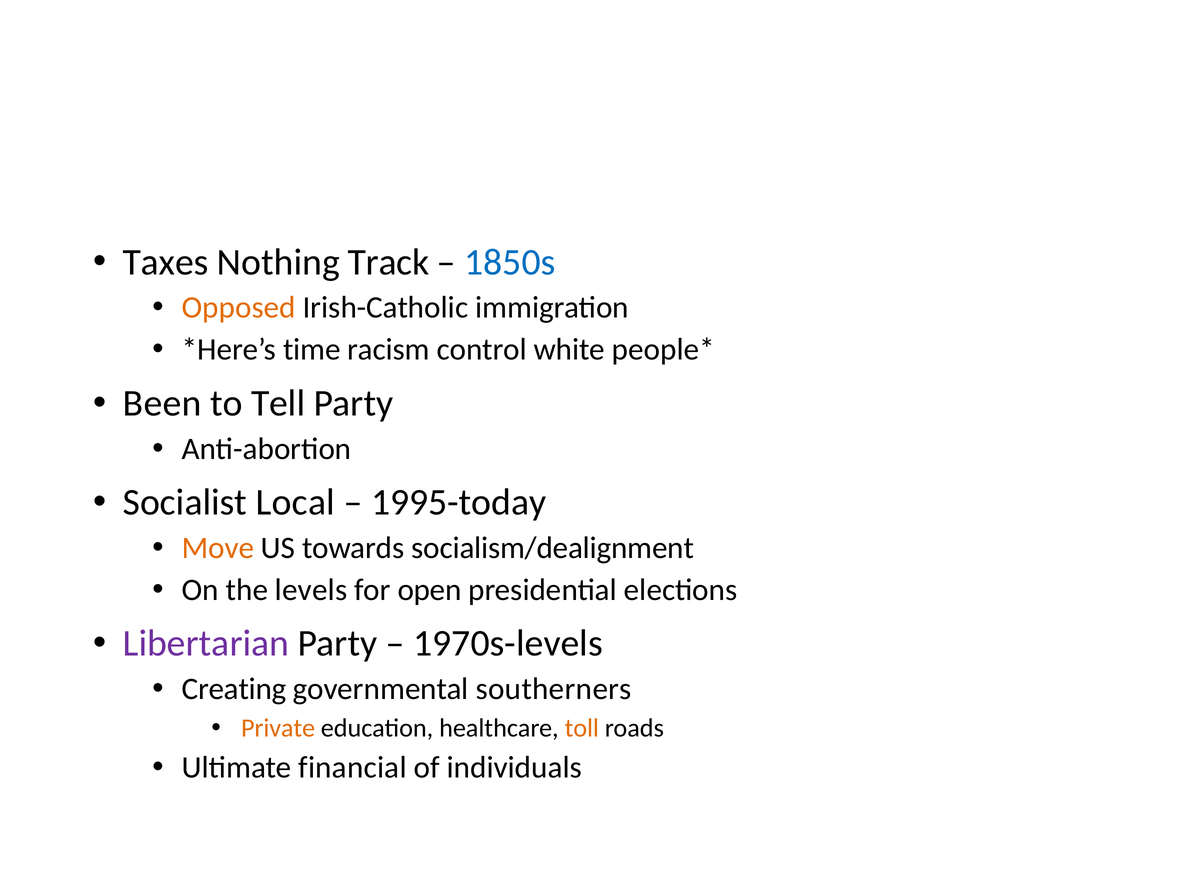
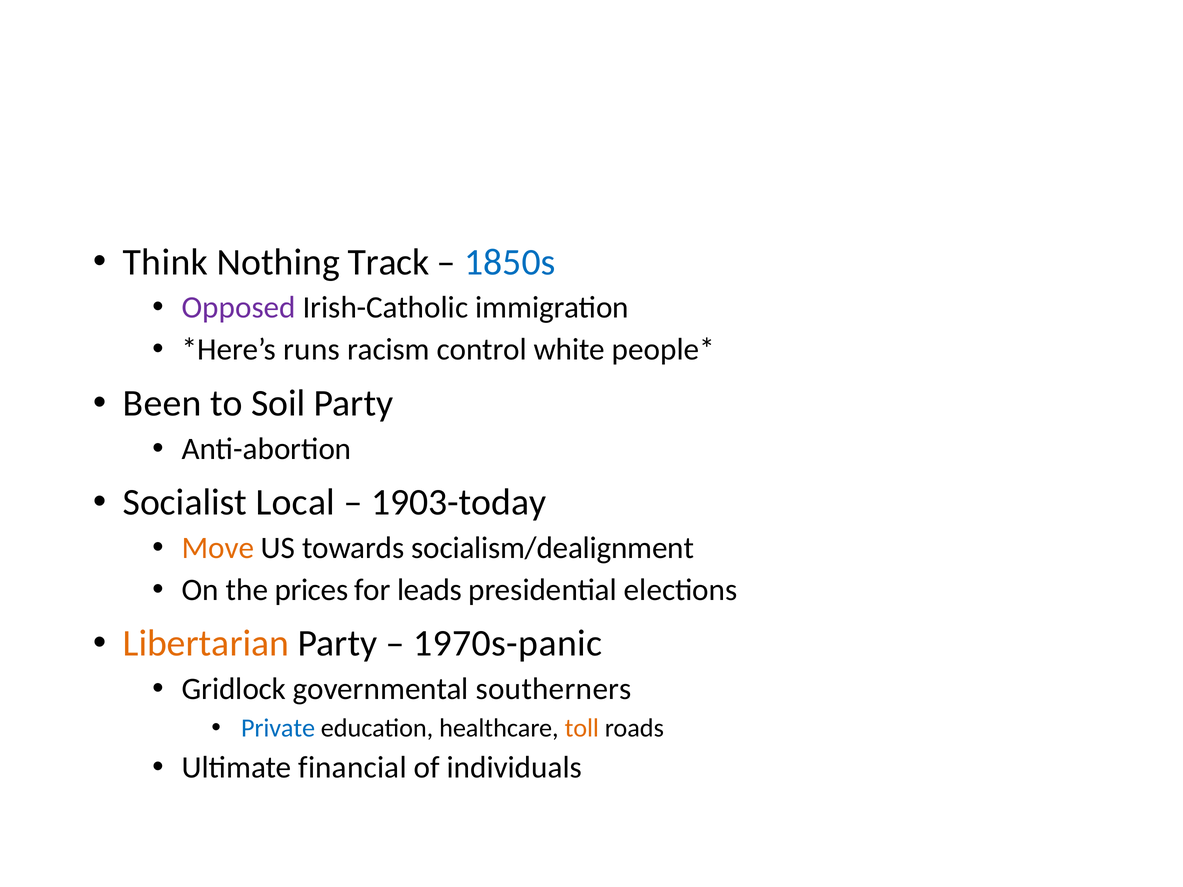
Taxes: Taxes -> Think
Opposed colour: orange -> purple
time: time -> runs
Tell: Tell -> Soil
1995-today: 1995-today -> 1903-today
levels: levels -> prices
open: open -> leads
Libertarian colour: purple -> orange
1970s-levels: 1970s-levels -> 1970s-panic
Creating: Creating -> Gridlock
Private colour: orange -> blue
